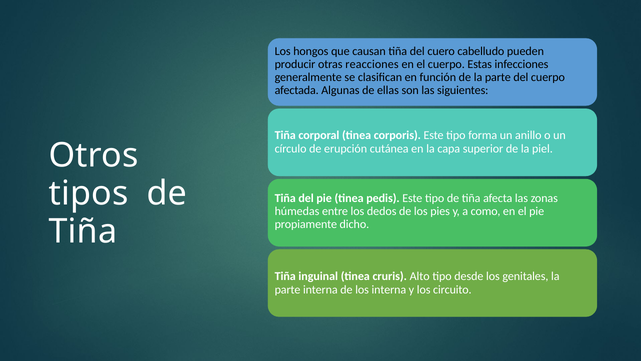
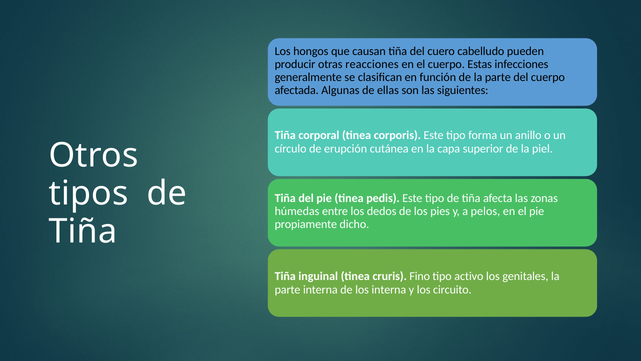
como: como -> pelos
Alto: Alto -> Fino
desde: desde -> activo
